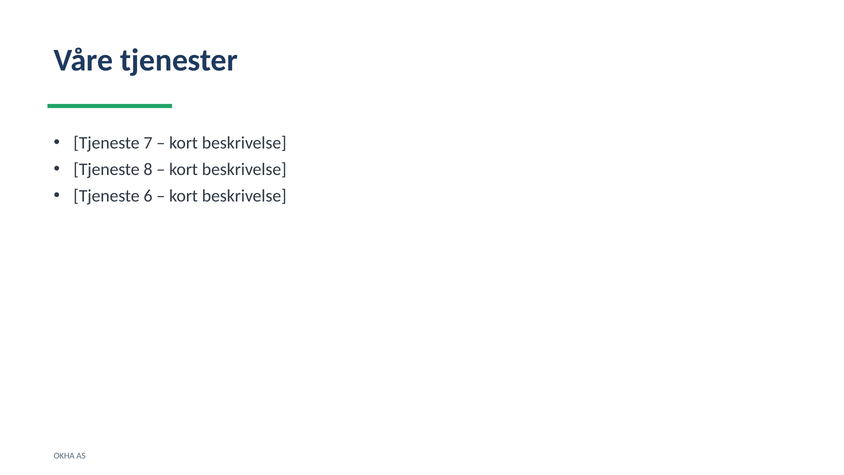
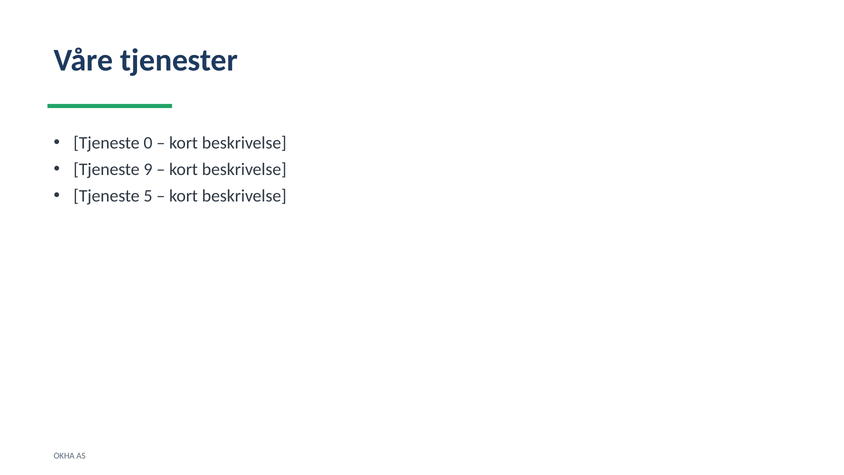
7: 7 -> 0
8: 8 -> 9
6: 6 -> 5
